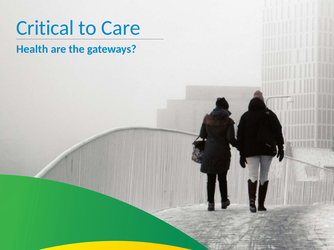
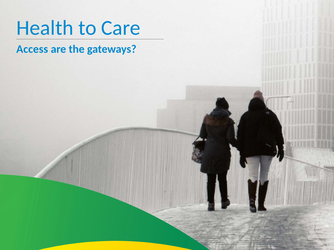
Critical: Critical -> Health
Health: Health -> Access
